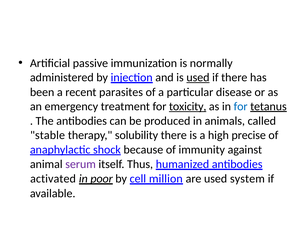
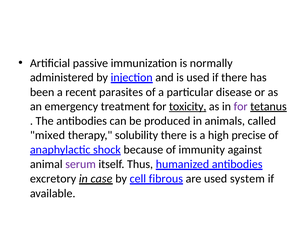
used at (198, 78) underline: present -> none
for at (241, 107) colour: blue -> purple
stable: stable -> mixed
activated: activated -> excretory
poor: poor -> case
million: million -> fibrous
